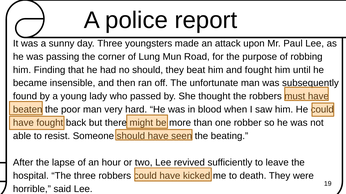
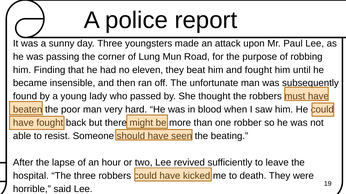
no should: should -> eleven
